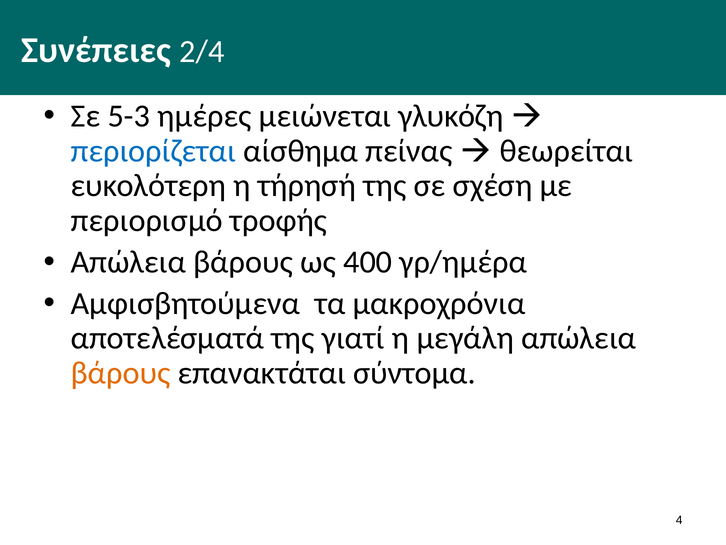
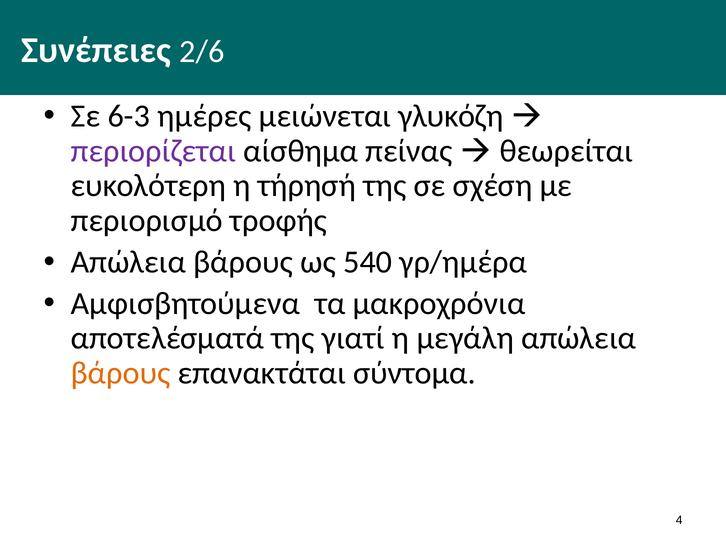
2/4: 2/4 -> 2/6
5-3: 5-3 -> 6-3
περιορίζεται colour: blue -> purple
400: 400 -> 540
